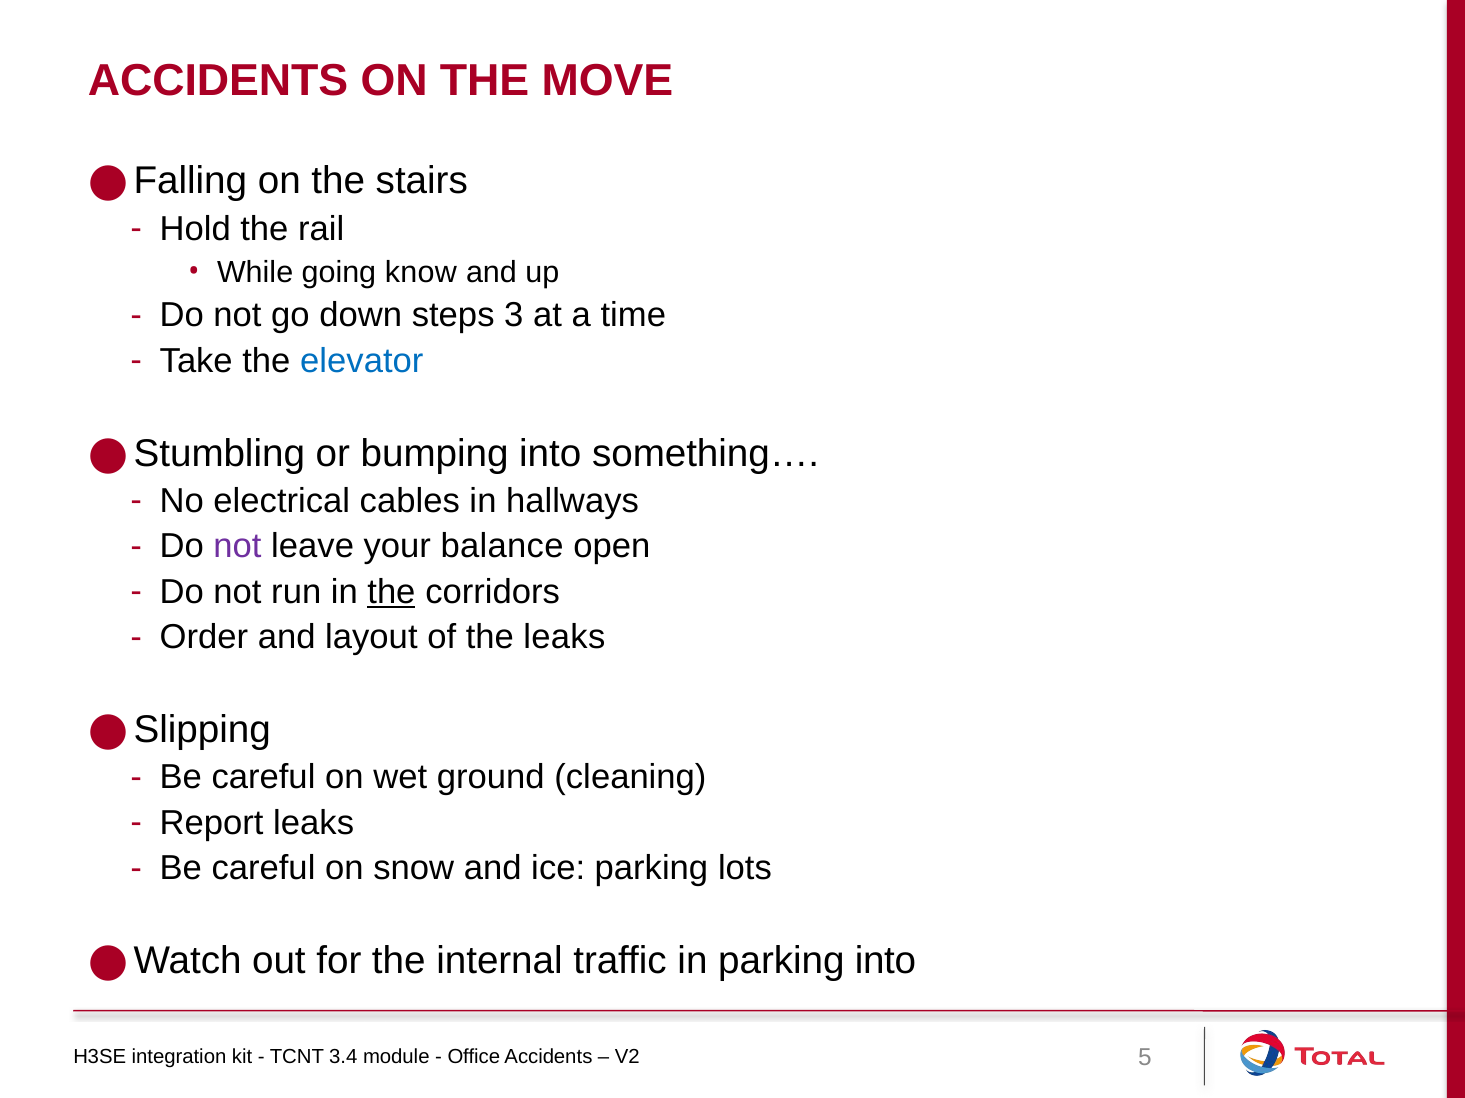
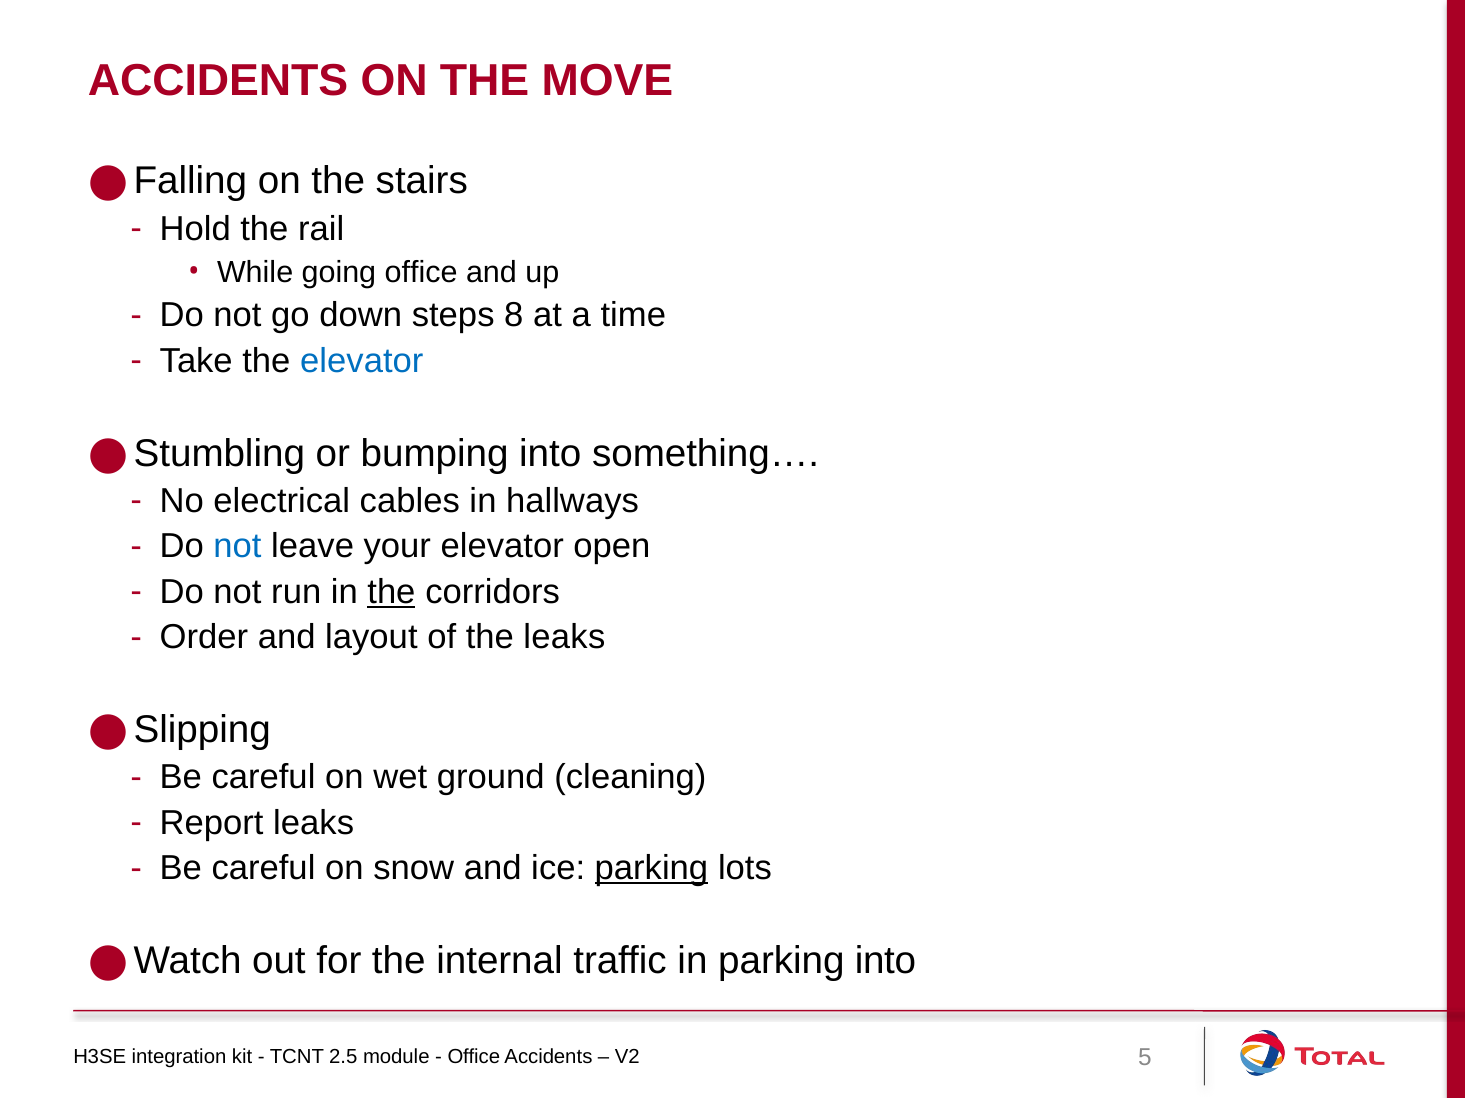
going know: know -> office
3: 3 -> 8
not at (237, 547) colour: purple -> blue
your balance: balance -> elevator
parking at (651, 869) underline: none -> present
3.4: 3.4 -> 2.5
